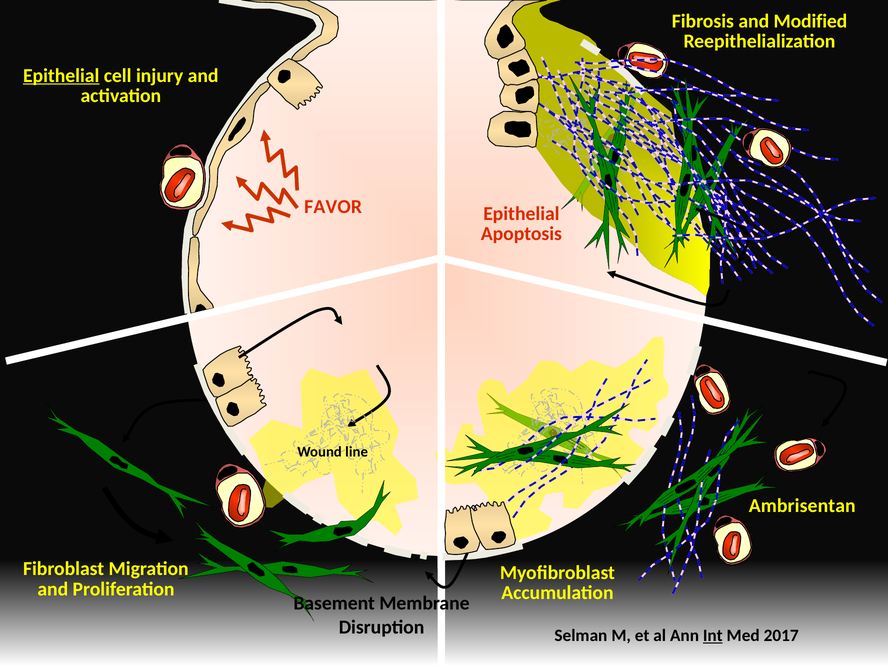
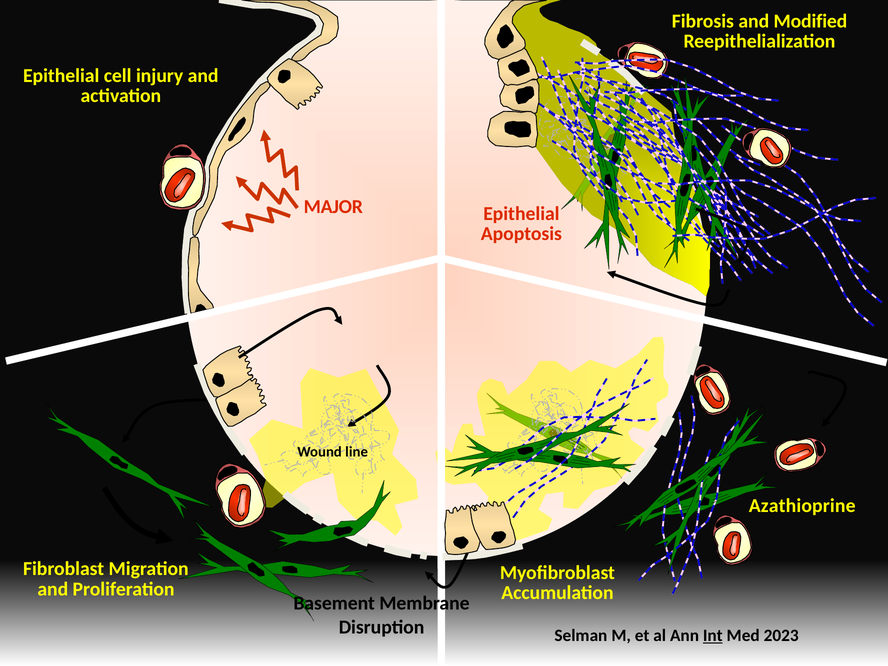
Epithelial at (61, 76) underline: present -> none
FAVOR: FAVOR -> MAJOR
Ambrisentan: Ambrisentan -> Azathioprine
2017: 2017 -> 2023
